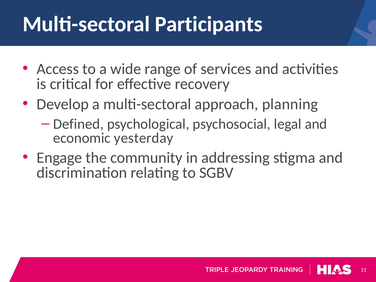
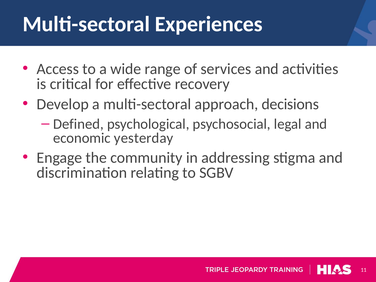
Participants: Participants -> Experiences
planning: planning -> decisions
